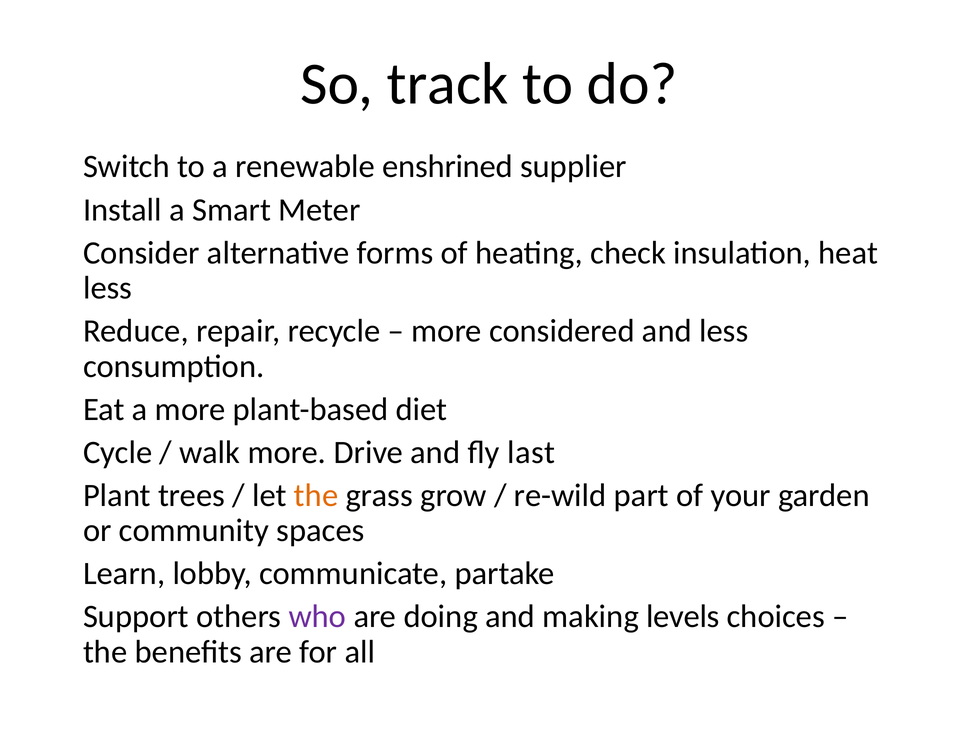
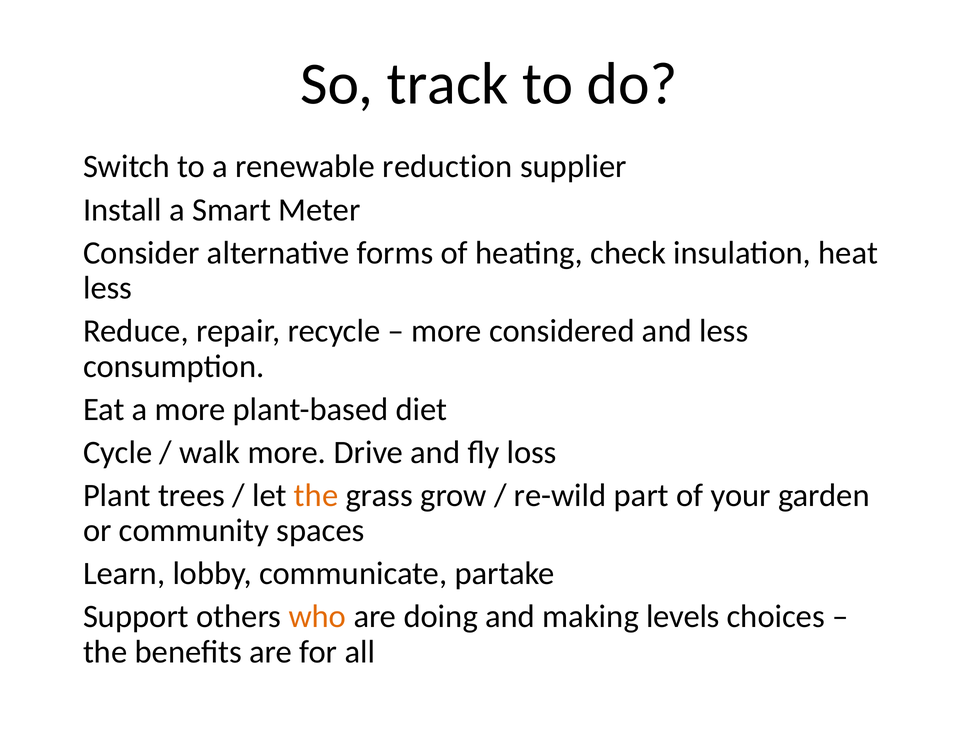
enshrined: enshrined -> reduction
last: last -> loss
who colour: purple -> orange
